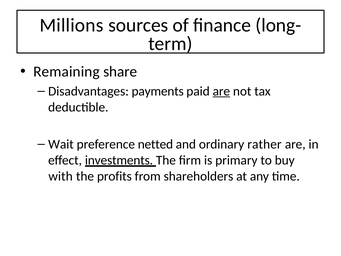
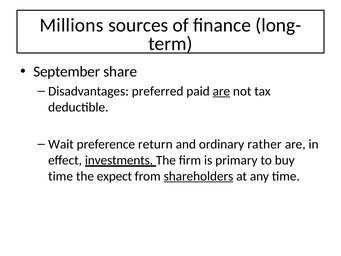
Remaining: Remaining -> September
payments: payments -> preferred
netted: netted -> return
with at (61, 176): with -> time
profits: profits -> expect
shareholders underline: none -> present
